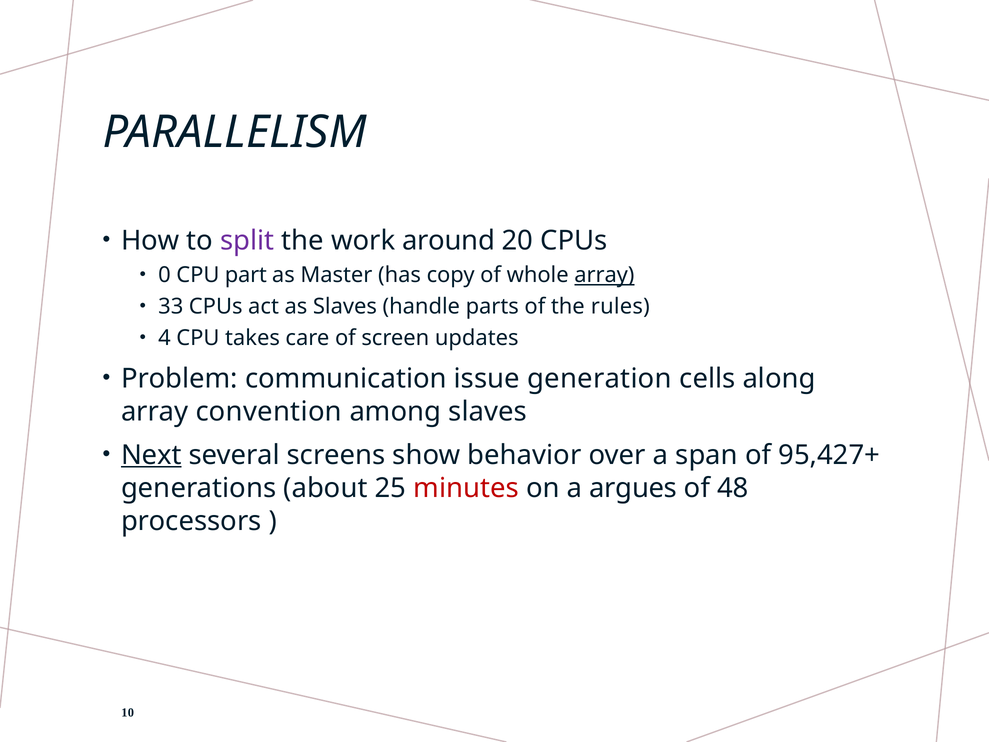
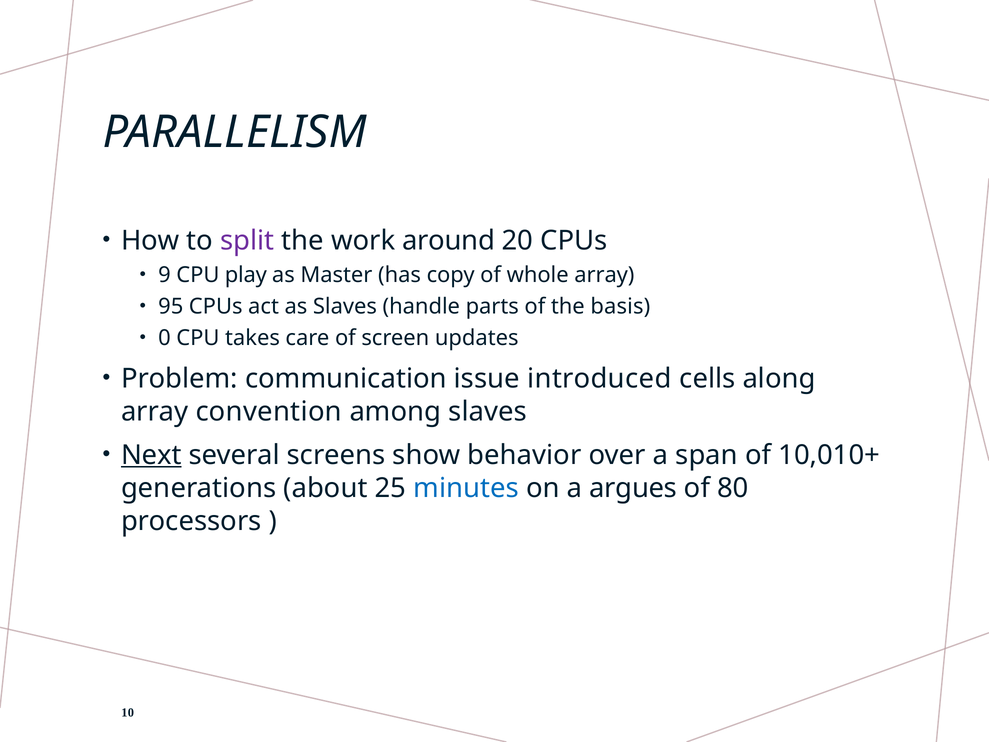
0: 0 -> 9
part: part -> play
array at (604, 275) underline: present -> none
33: 33 -> 95
rules: rules -> basis
4: 4 -> 0
generation: generation -> introduced
95,427+: 95,427+ -> 10,010+
minutes colour: red -> blue
48: 48 -> 80
